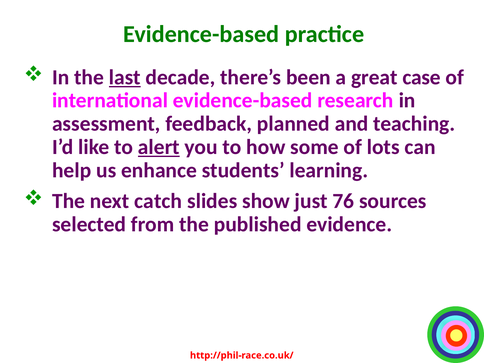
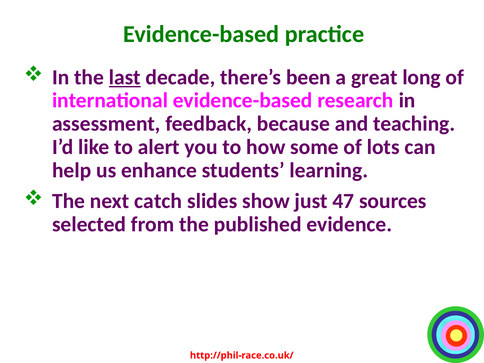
case: case -> long
planned: planned -> because
alert underline: present -> none
76: 76 -> 47
